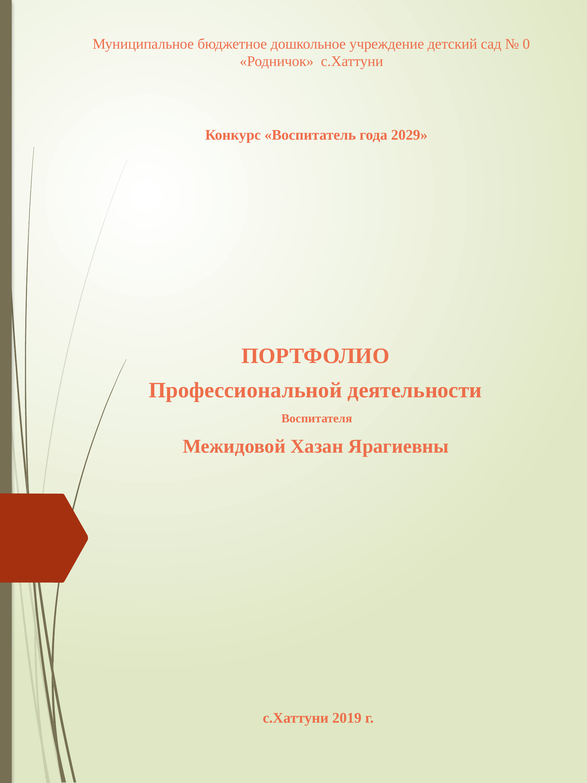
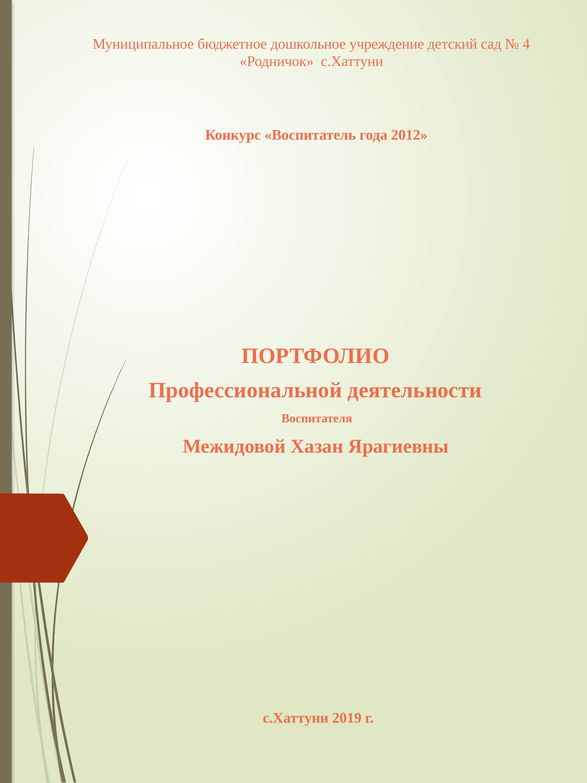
0: 0 -> 4
2029: 2029 -> 2012
